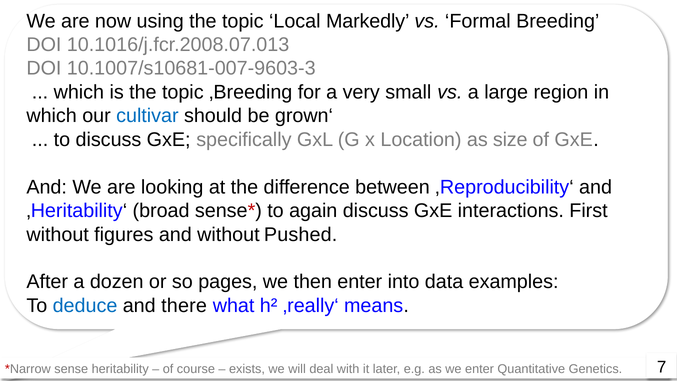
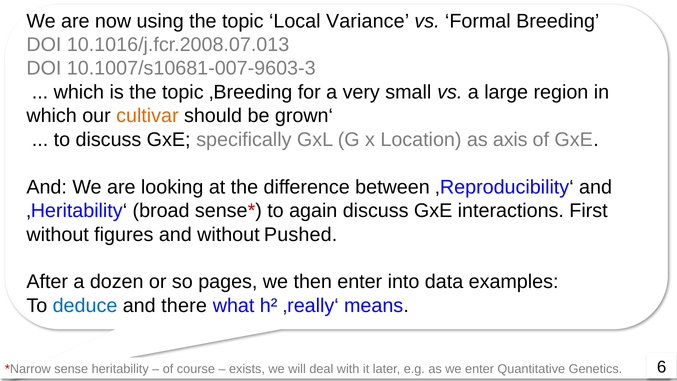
Markedly: Markedly -> Variance
cultivar colour: blue -> orange
size: size -> axis
7: 7 -> 6
